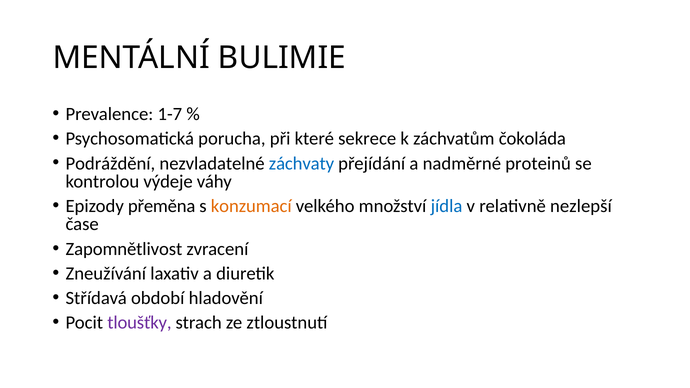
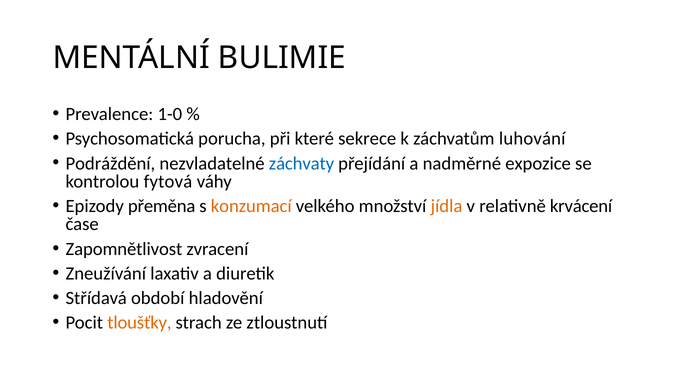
1-7: 1-7 -> 1-0
čokoláda: čokoláda -> luhování
proteinů: proteinů -> expozice
výdeje: výdeje -> fytová
jídla colour: blue -> orange
nezlepší: nezlepší -> krvácení
tloušťky colour: purple -> orange
